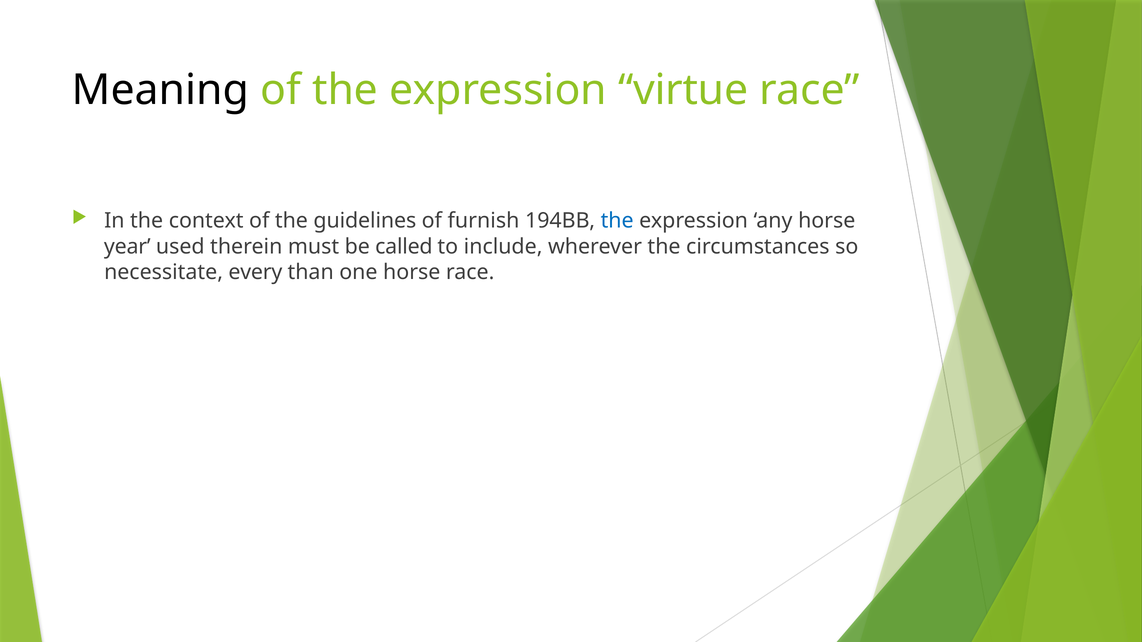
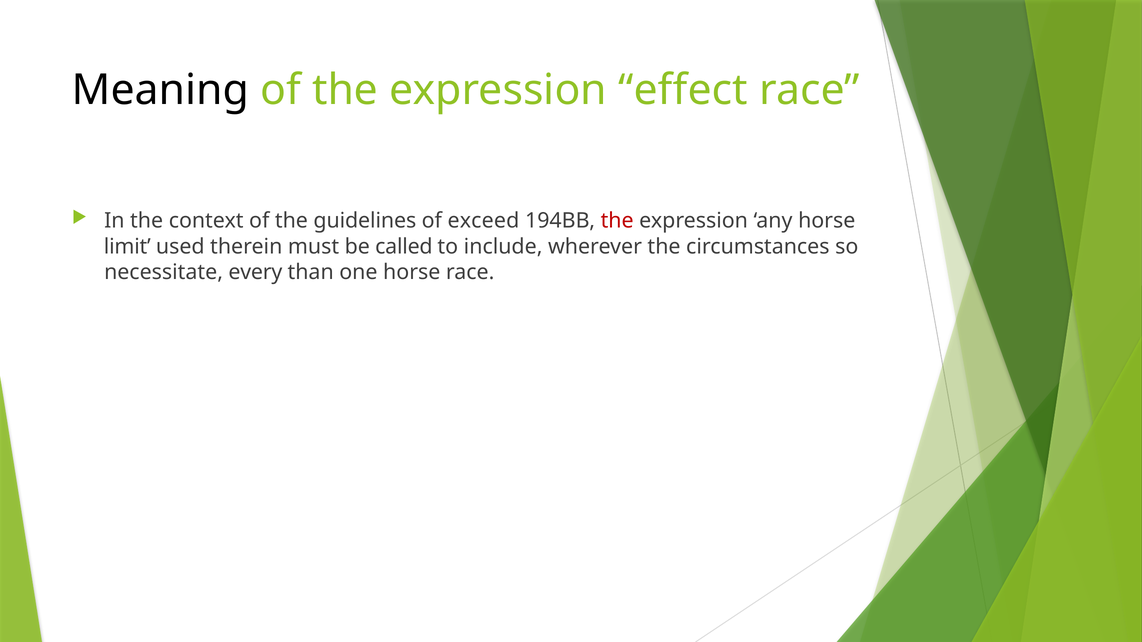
virtue: virtue -> effect
furnish: furnish -> exceed
the at (617, 221) colour: blue -> red
year: year -> limit
